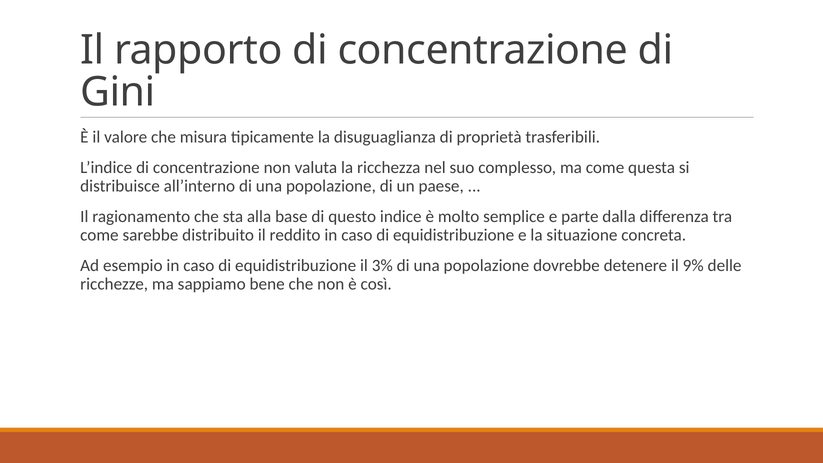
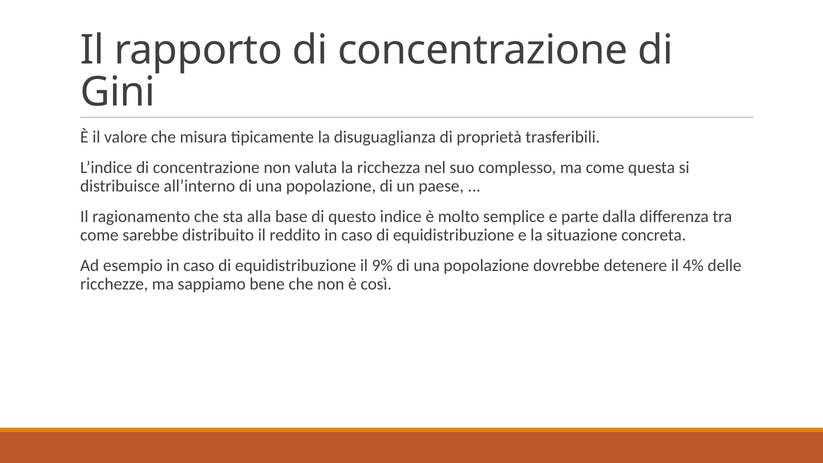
3%: 3% -> 9%
9%: 9% -> 4%
